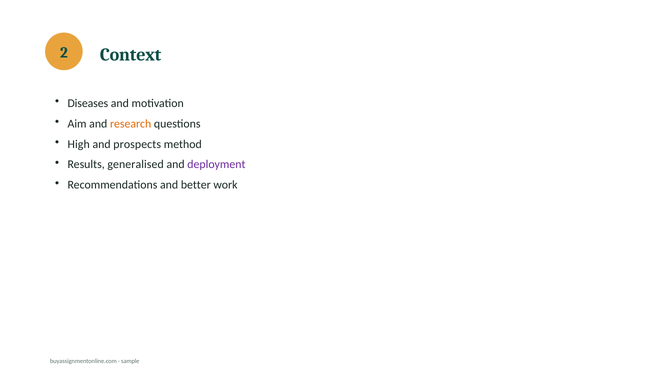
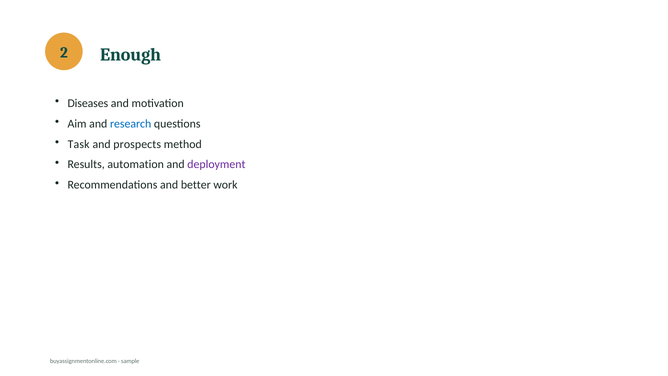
Context: Context -> Enough
research colour: orange -> blue
High: High -> Task
generalised: generalised -> automation
